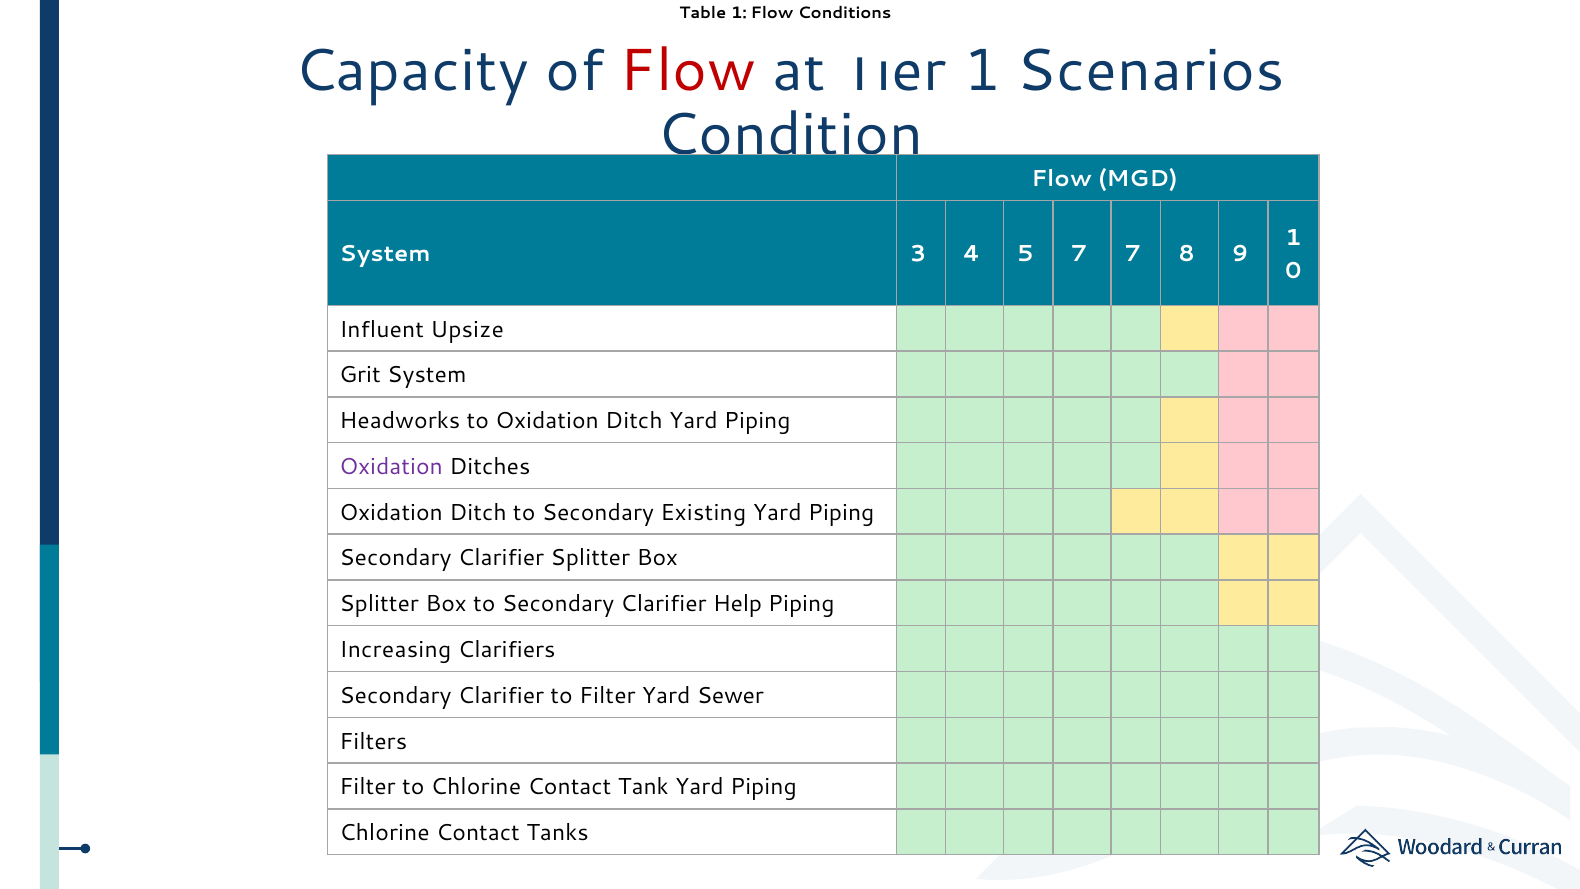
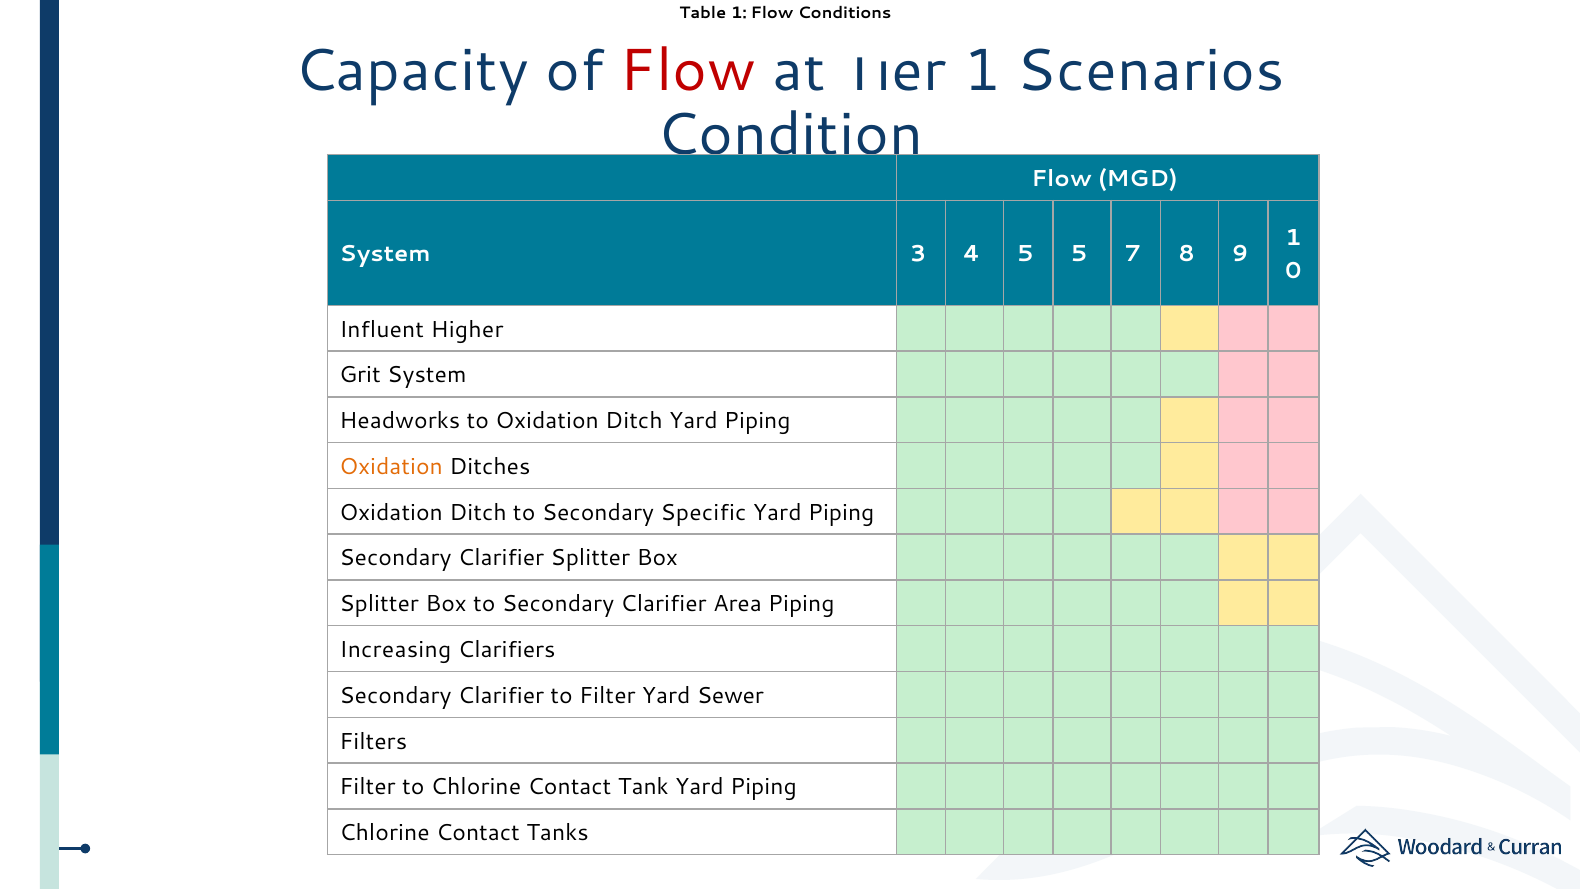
5 7: 7 -> 5
Upsize: Upsize -> Higher
Oxidation at (391, 467) colour: purple -> orange
Existing: Existing -> Specific
Help: Help -> Area
